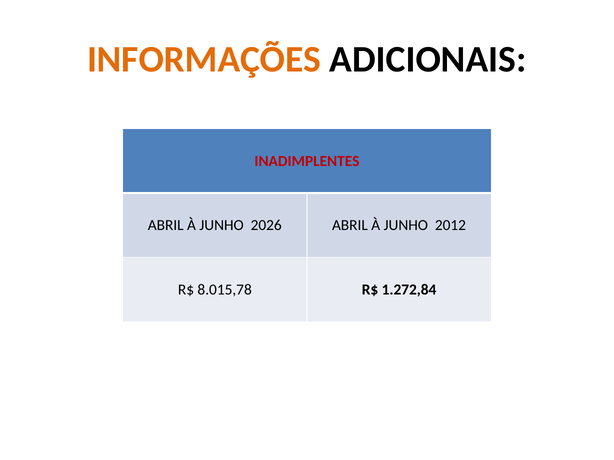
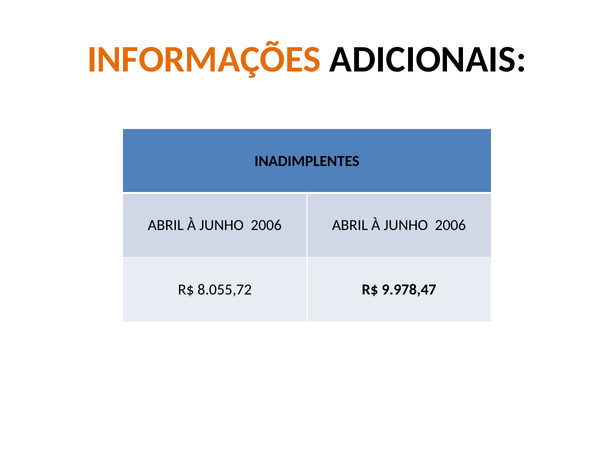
INADIMPLENTES colour: red -> black
2026 at (266, 226): 2026 -> 2006
2012 at (450, 226): 2012 -> 2006
8.015,78: 8.015,78 -> 8.055,72
1.272,84: 1.272,84 -> 9.978,47
